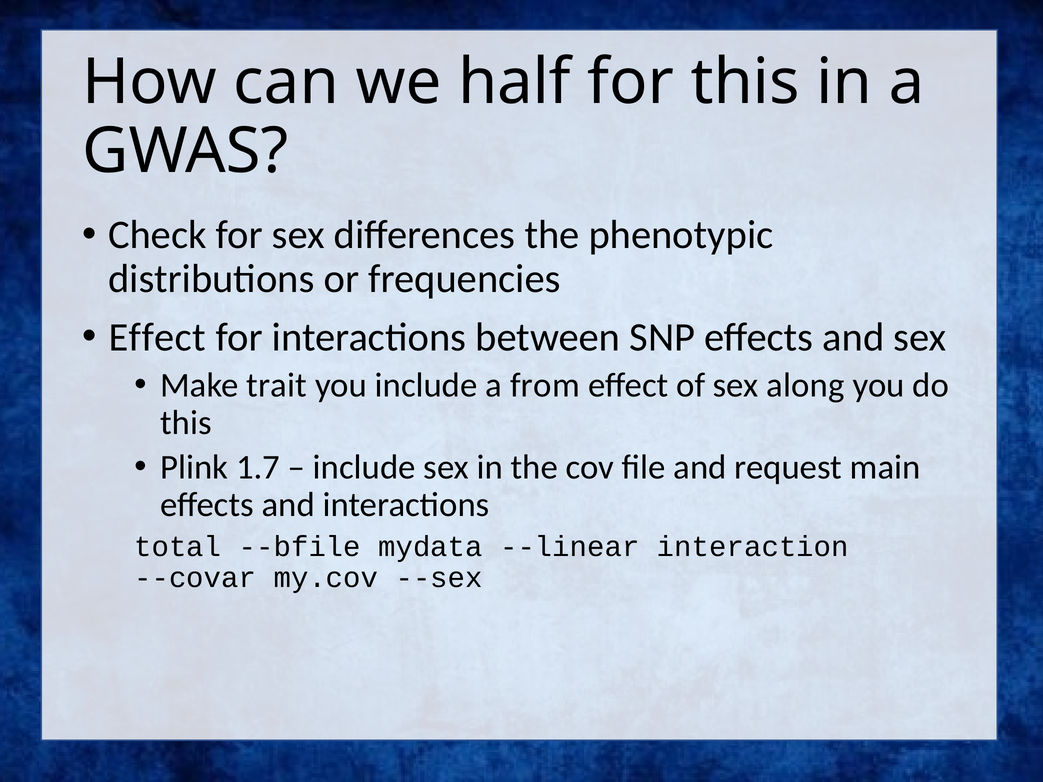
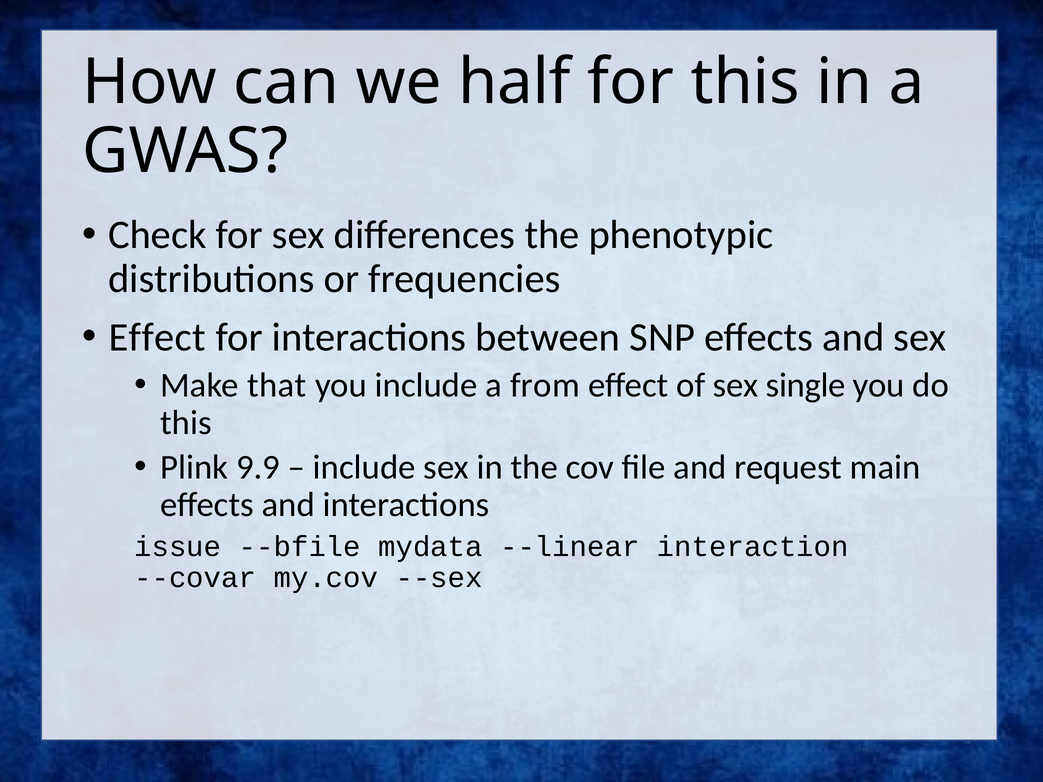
trait: trait -> that
along: along -> single
1.7: 1.7 -> 9.9
total: total -> issue
